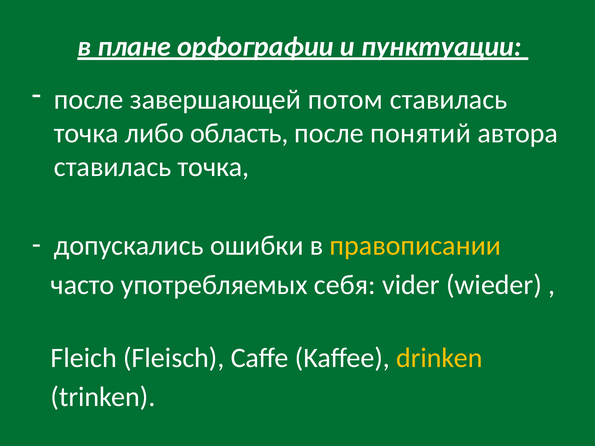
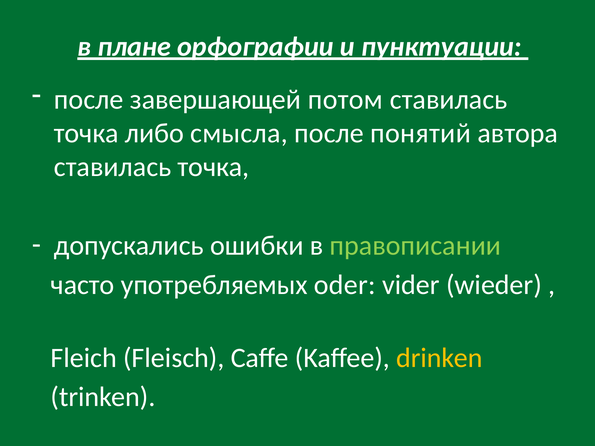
область: область -> смысла
правописании colour: yellow -> light green
себя: себя -> oder
